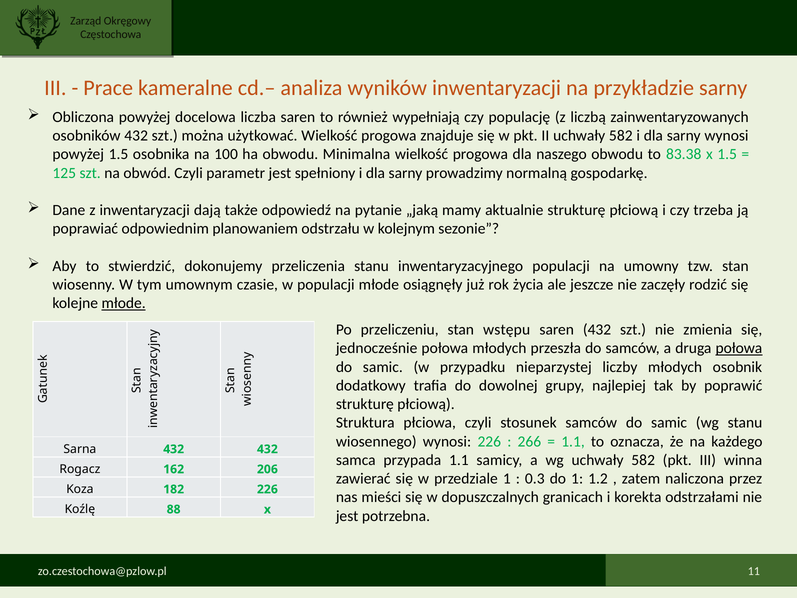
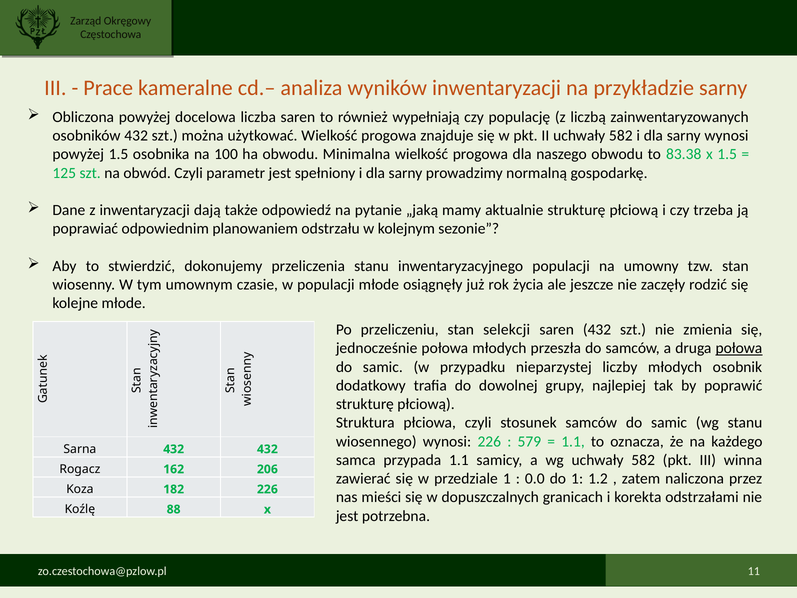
młode at (124, 303) underline: present -> none
wstępu: wstępu -> selekcji
266: 266 -> 579
0.3: 0.3 -> 0.0
